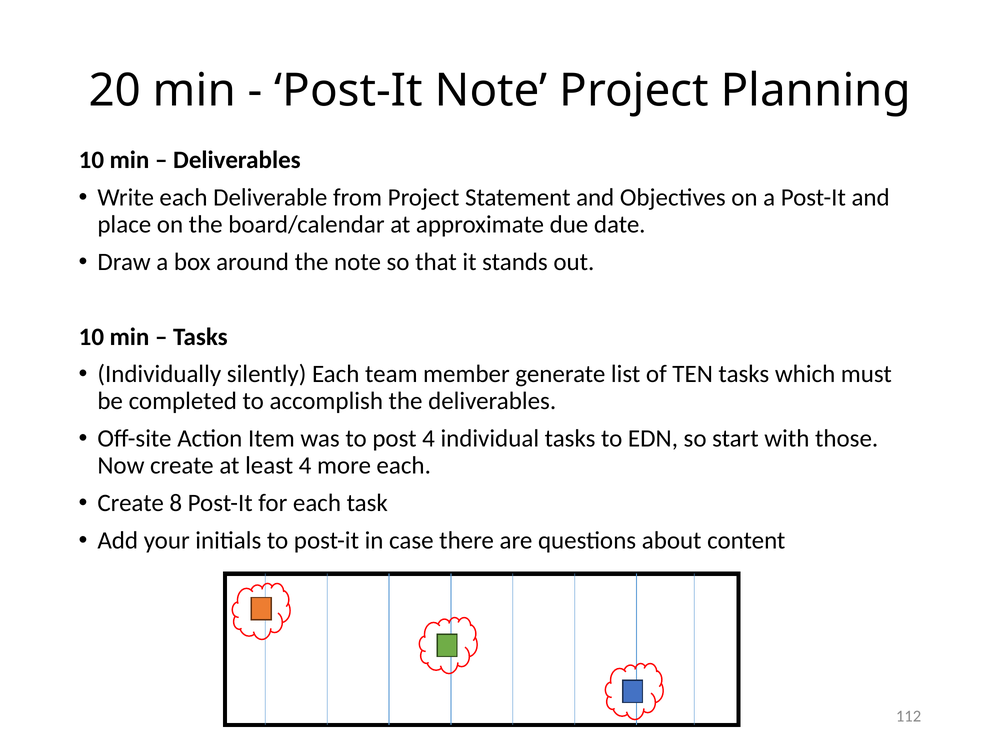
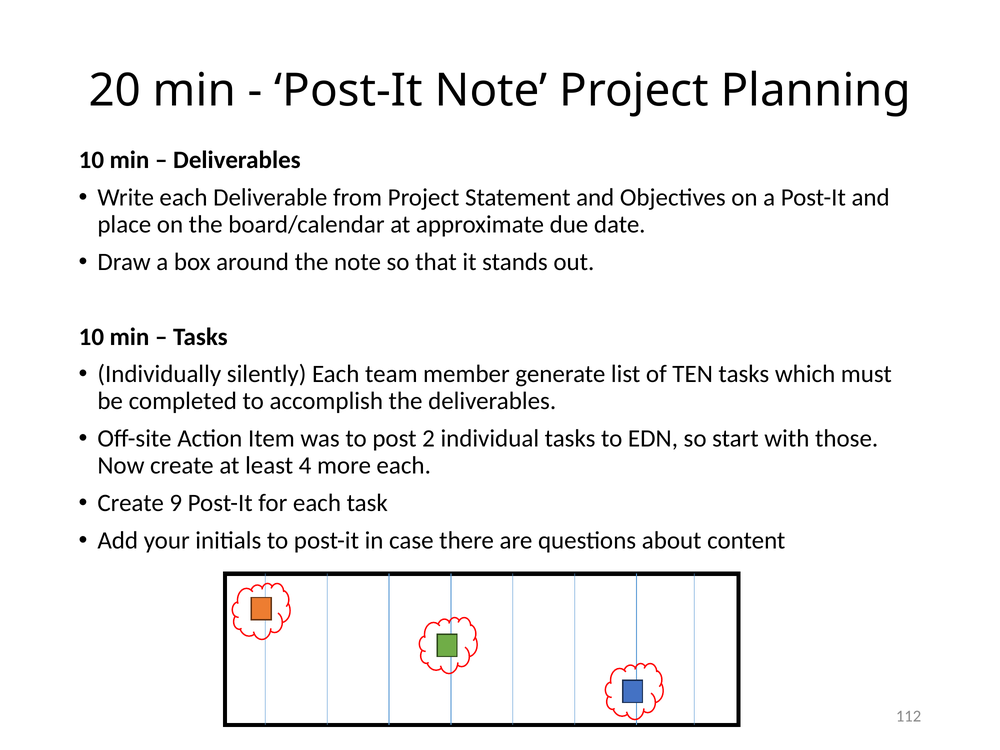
post 4: 4 -> 2
8: 8 -> 9
